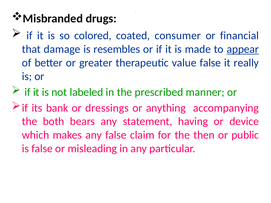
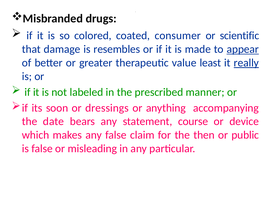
financial: financial -> scientific
value false: false -> least
really underline: none -> present
bank: bank -> soon
both: both -> date
having: having -> course
